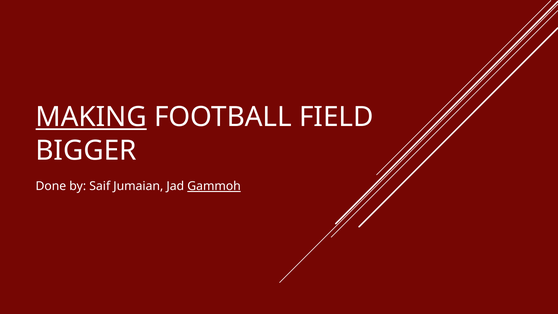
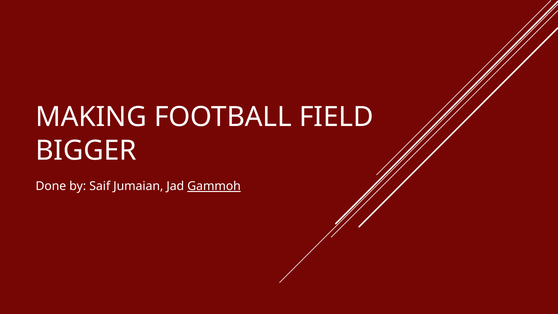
MAKING underline: present -> none
